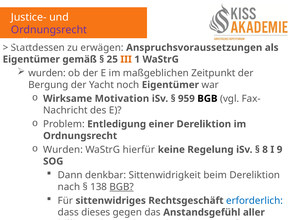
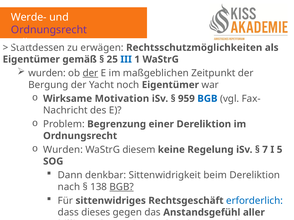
Justice-: Justice- -> Werde-
Anspruchsvoraussetzungen: Anspruchsvoraussetzungen -> Rechtsschutzmöglichkeiten
III colour: orange -> blue
der at (90, 73) underline: none -> present
BGB at (207, 99) colour: black -> blue
Entledigung: Entledigung -> Begrenzung
hierfür: hierfür -> diesem
8: 8 -> 7
9: 9 -> 5
